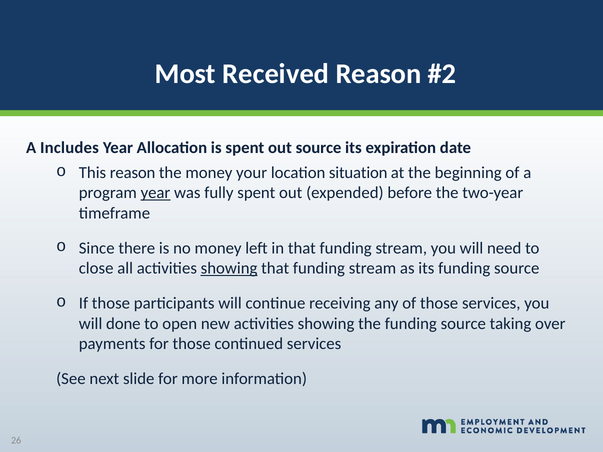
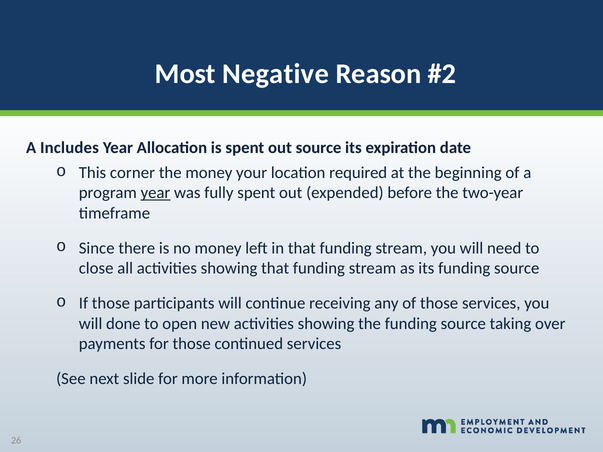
Received: Received -> Negative
This reason: reason -> corner
situation: situation -> required
showing at (229, 268) underline: present -> none
